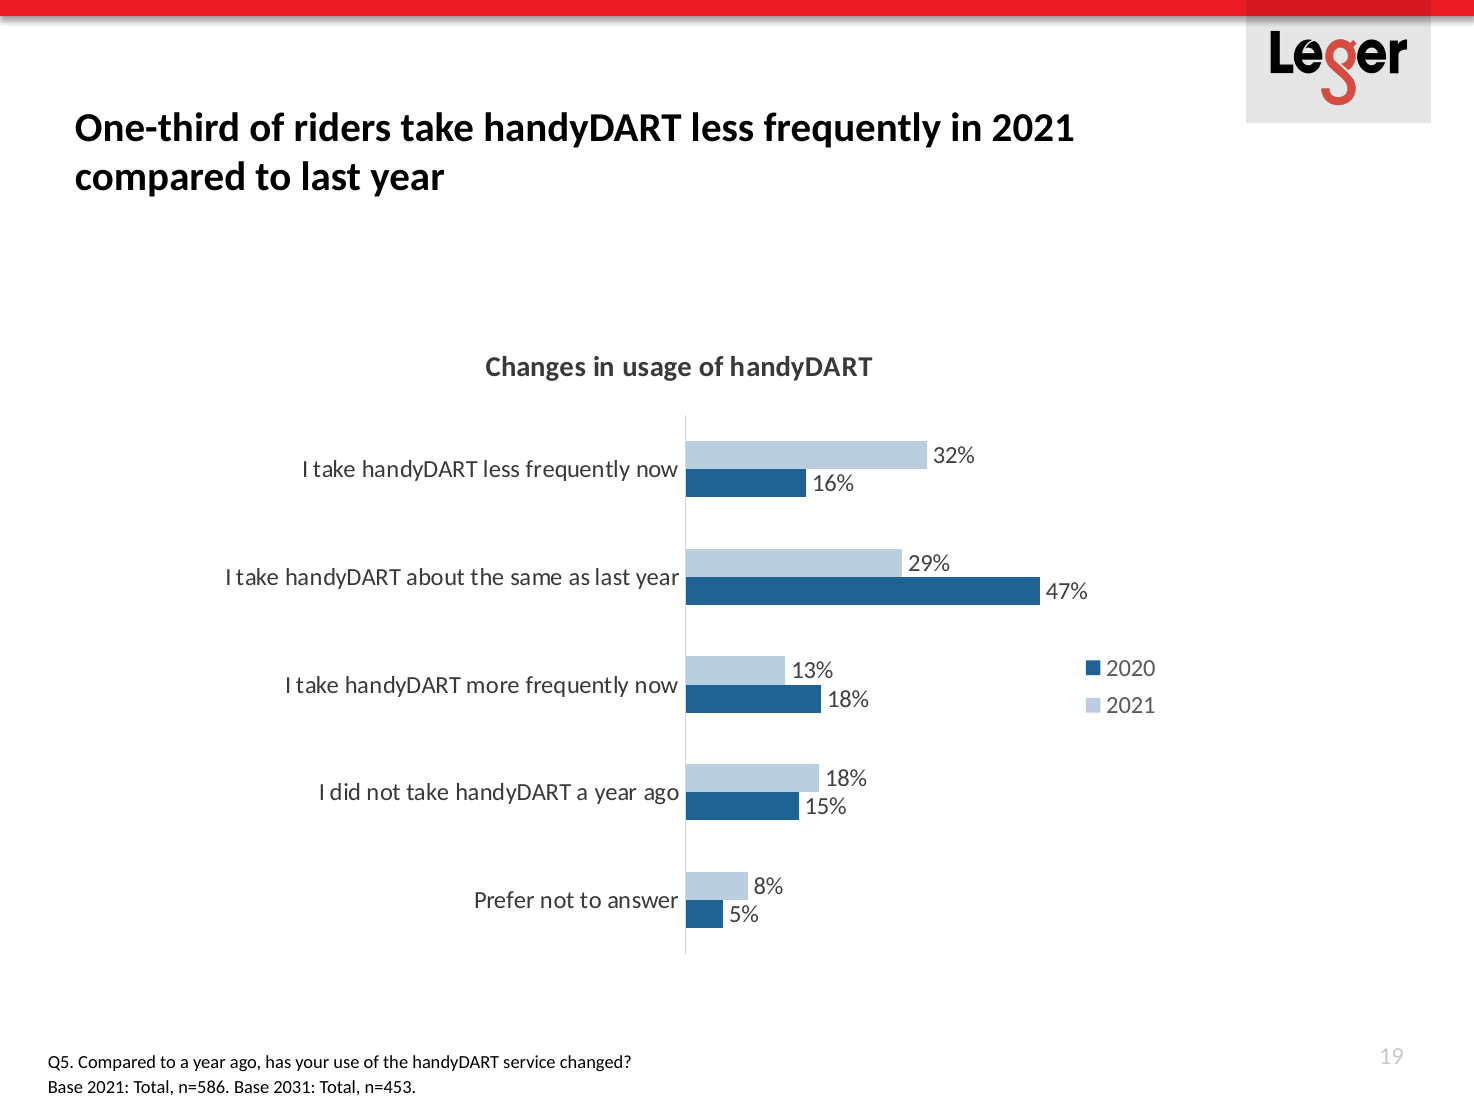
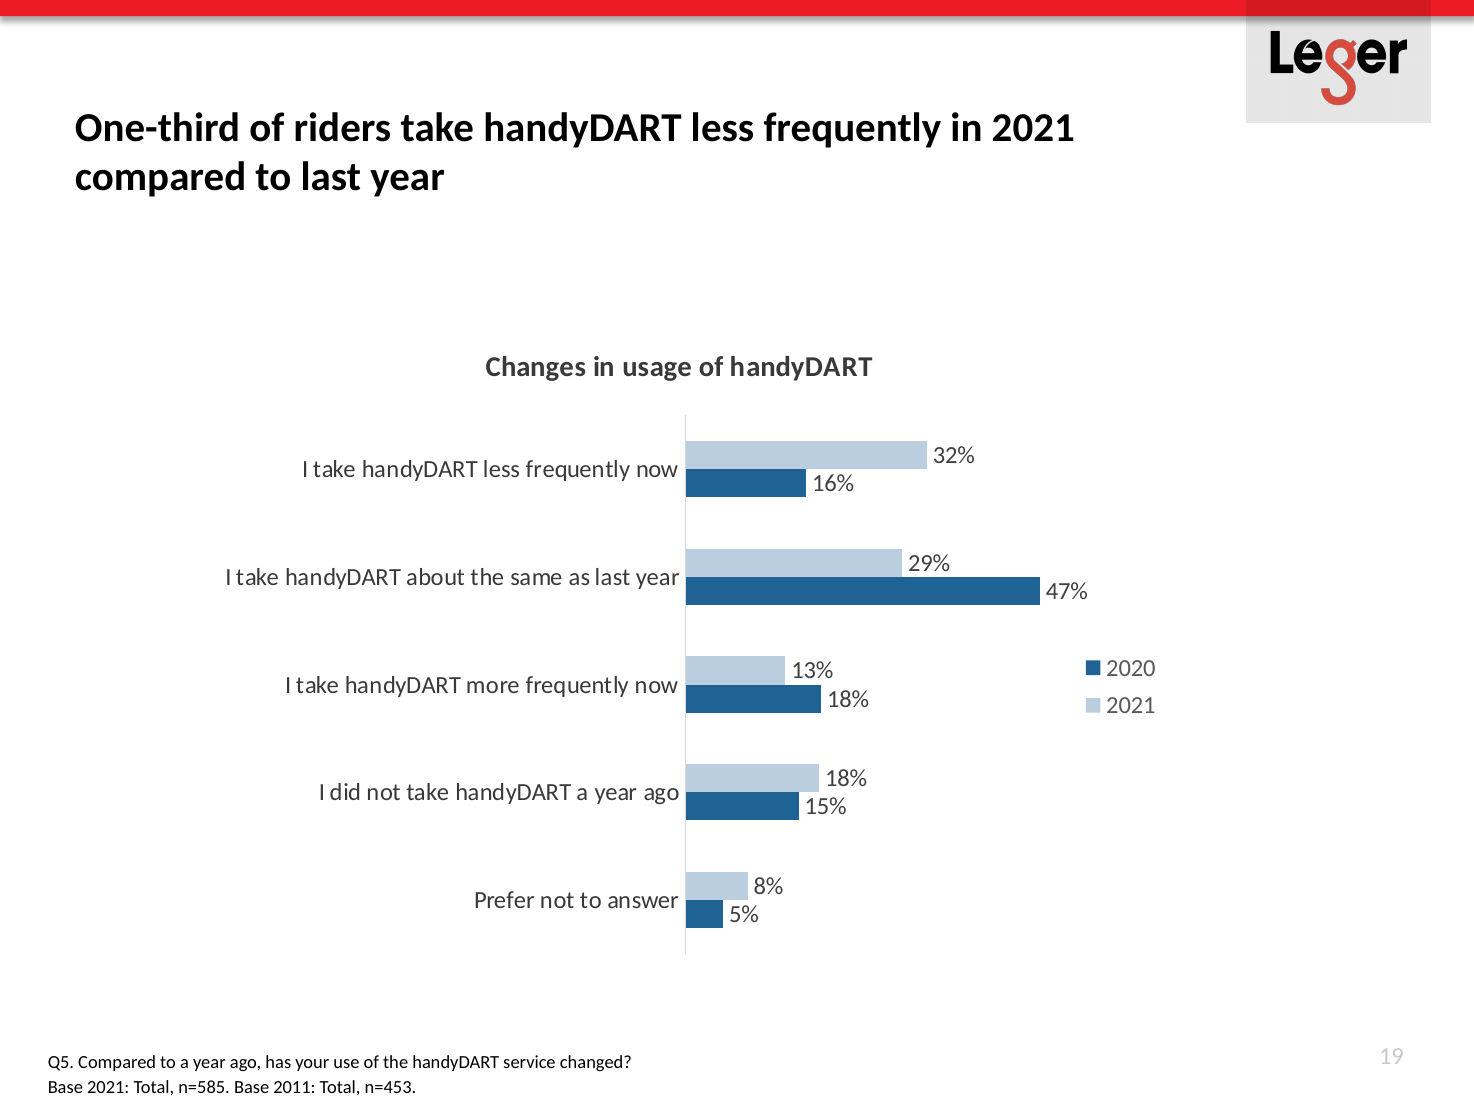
n=586: n=586 -> n=585
2031: 2031 -> 2011
